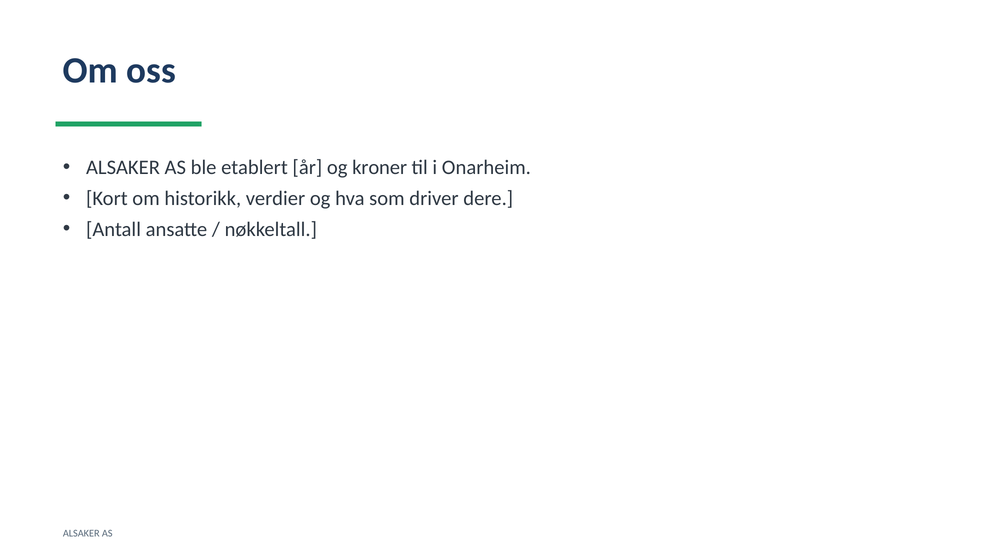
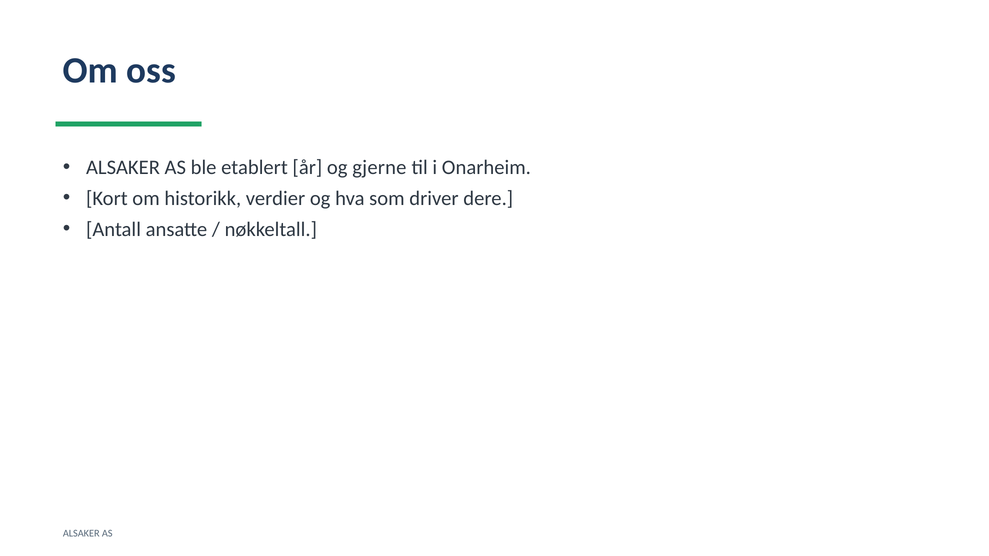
kroner: kroner -> gjerne
